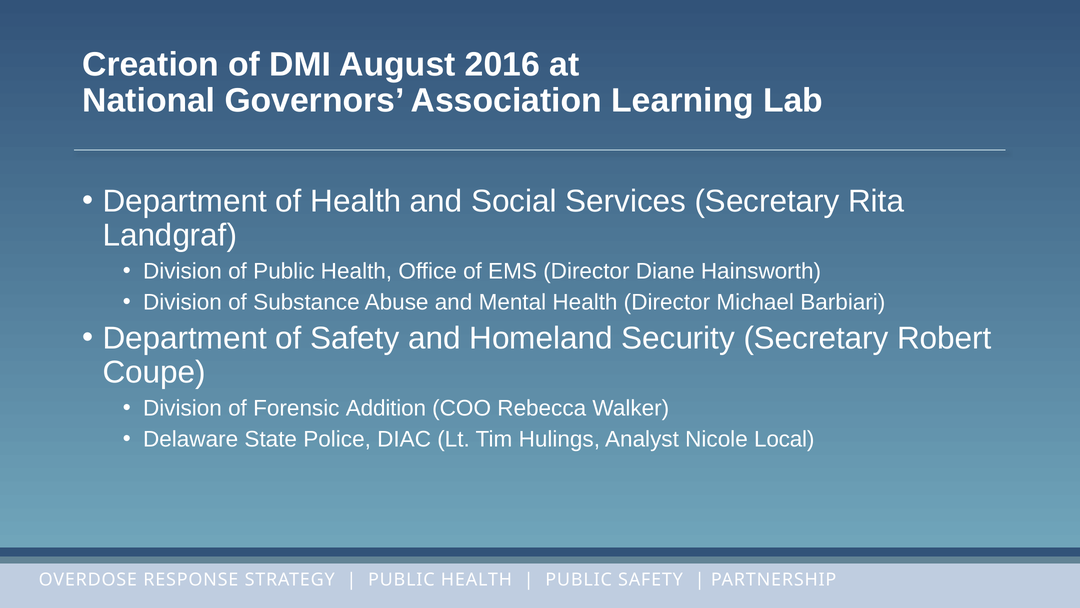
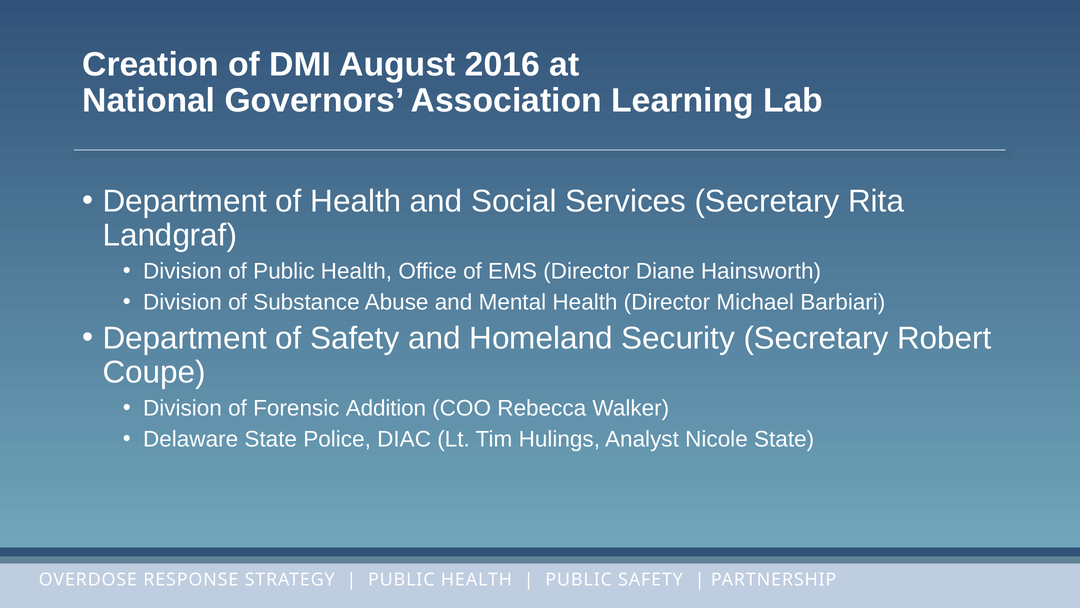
Nicole Local: Local -> State
